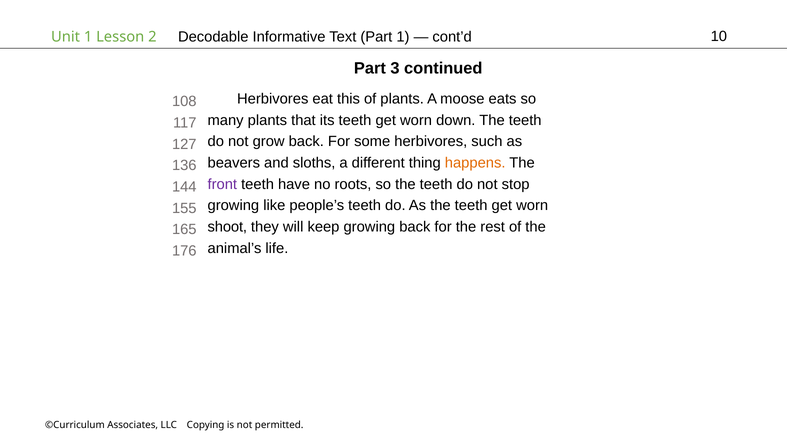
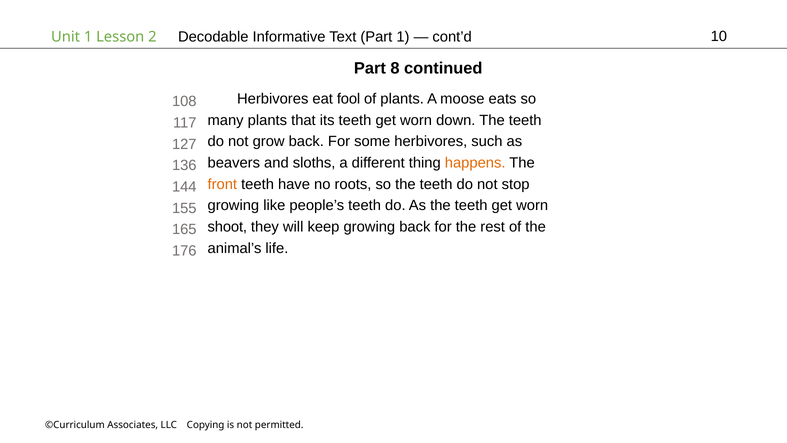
3: 3 -> 8
this: this -> fool
front colour: purple -> orange
